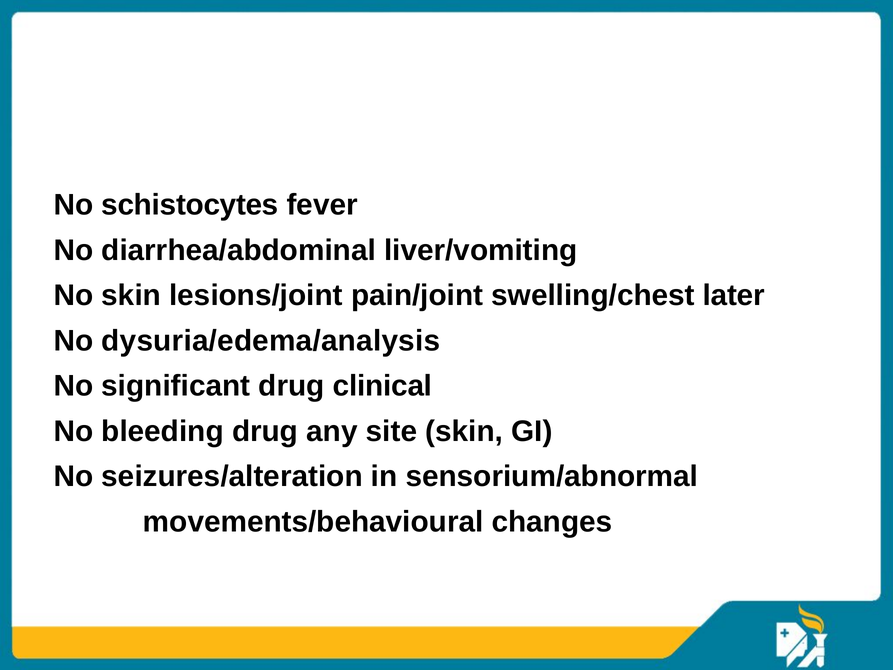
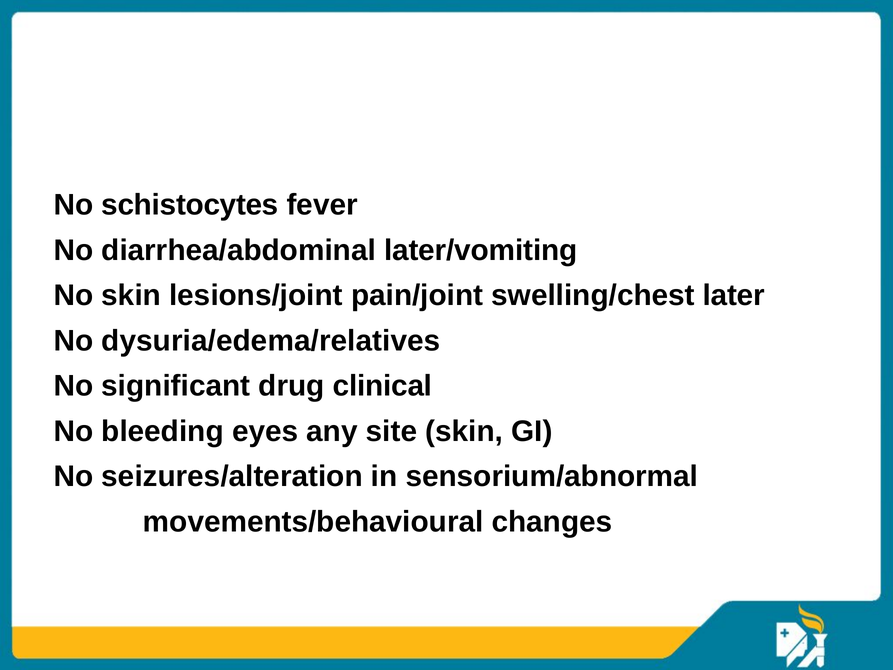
liver/vomiting: liver/vomiting -> later/vomiting
dysuria/edema/analysis: dysuria/edema/analysis -> dysuria/edema/relatives
bleeding drug: drug -> eyes
